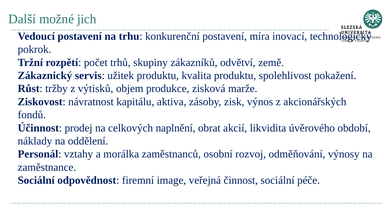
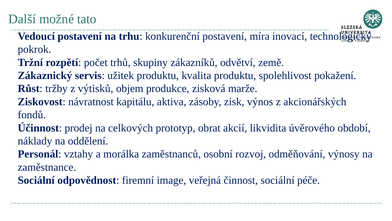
jich: jich -> tato
naplnění: naplnění -> prototyp
